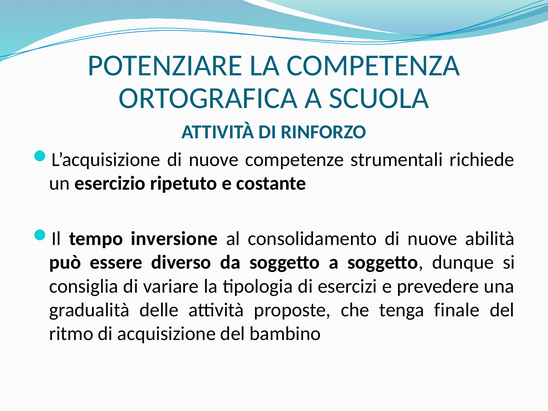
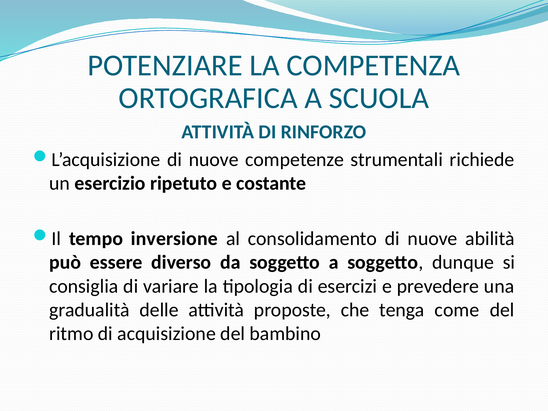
finale: finale -> come
